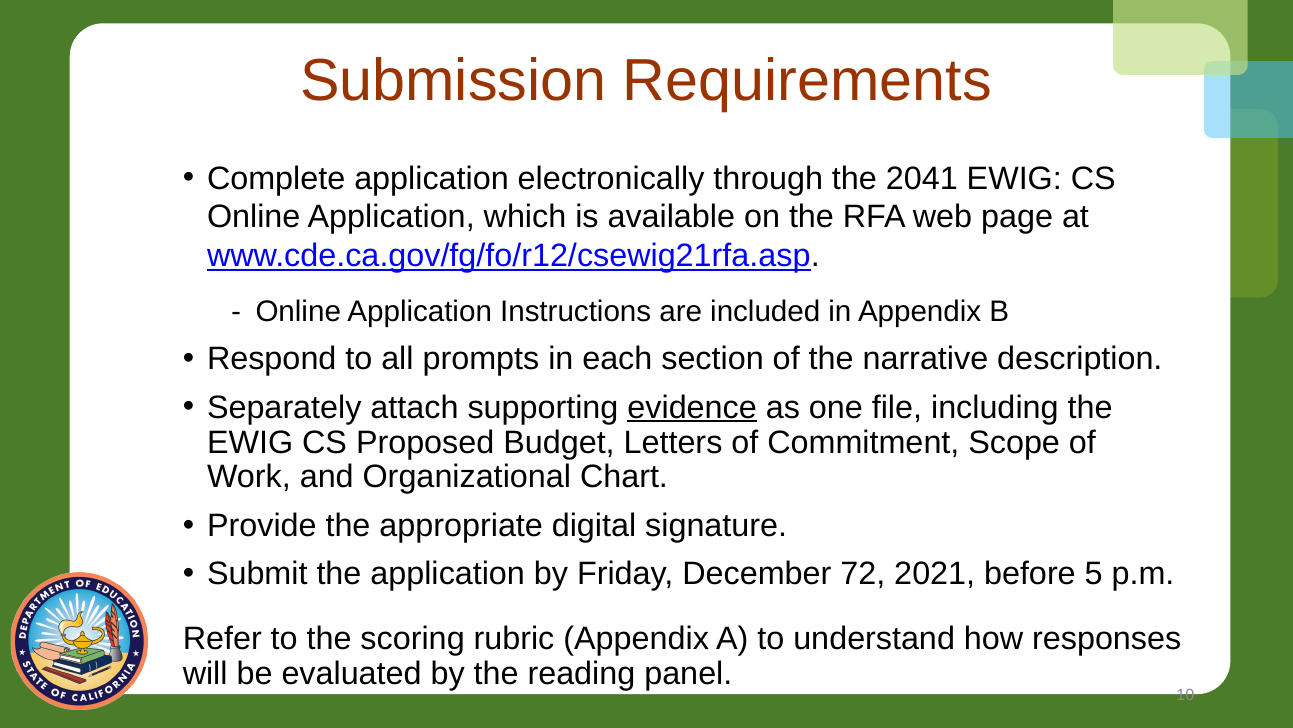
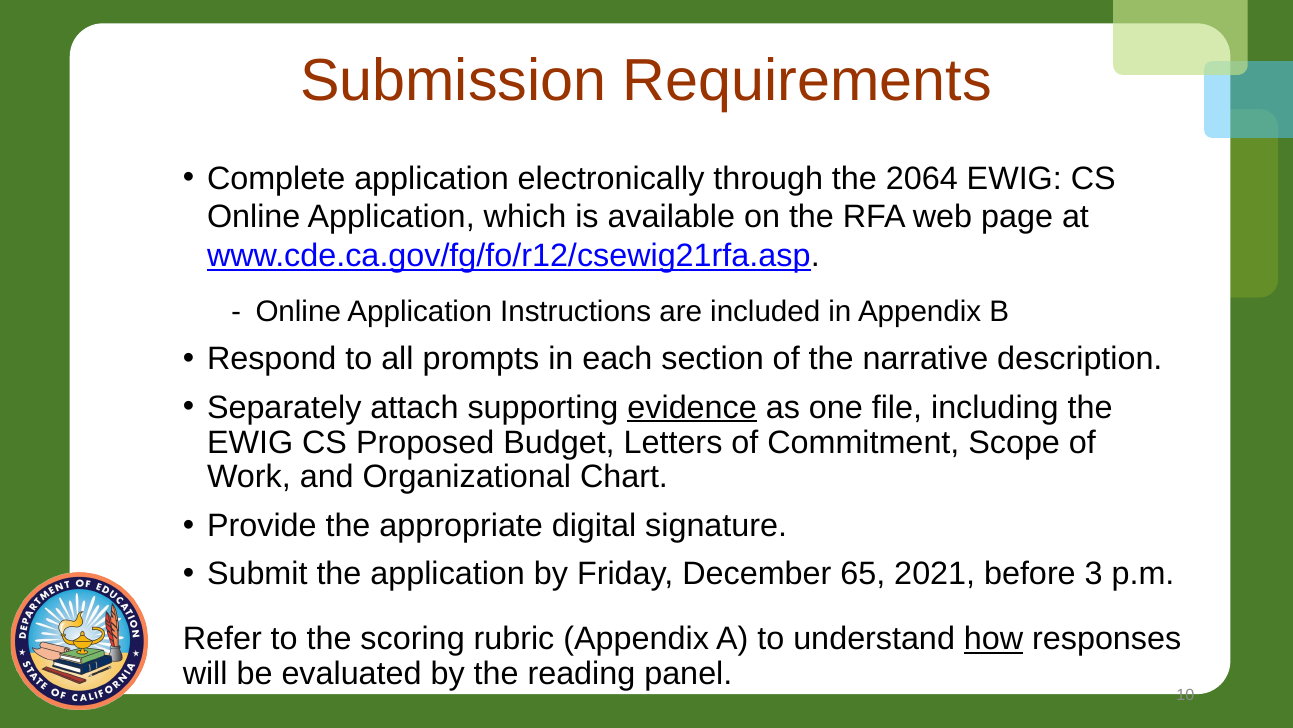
2041: 2041 -> 2064
72: 72 -> 65
5: 5 -> 3
how underline: none -> present
